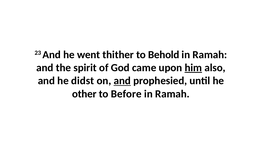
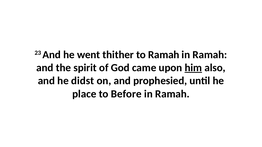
to Behold: Behold -> Ramah
and at (122, 81) underline: present -> none
other: other -> place
